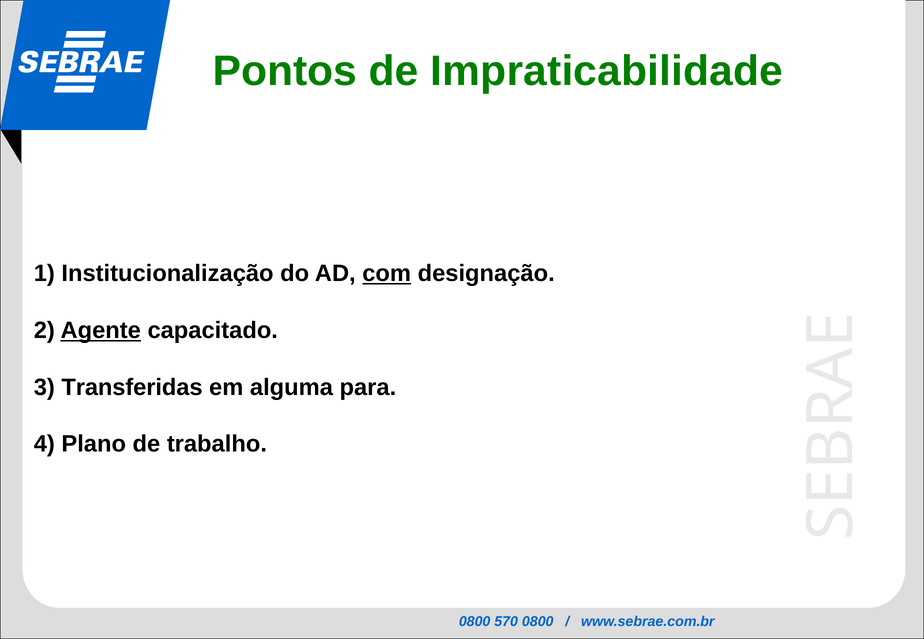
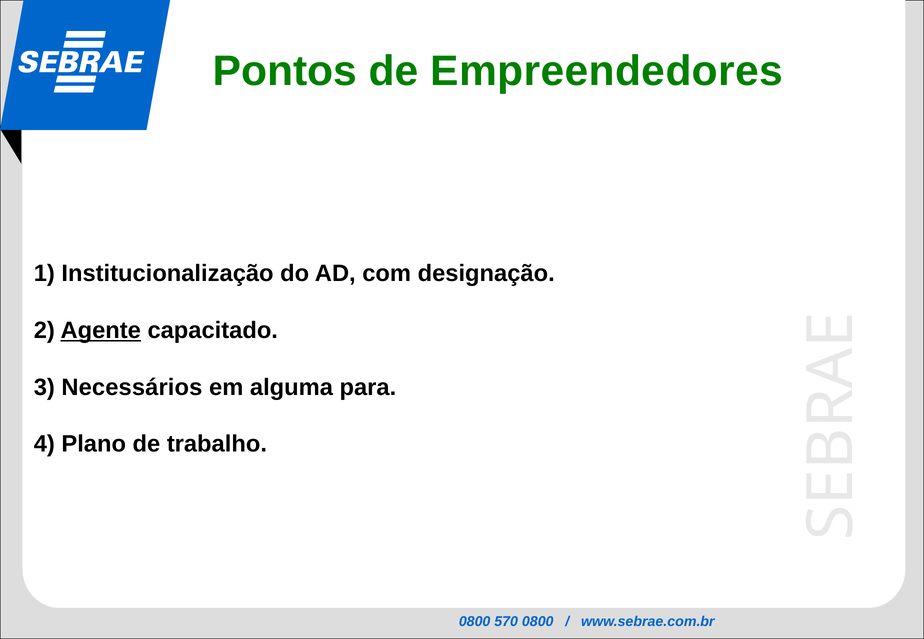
Impraticabilidade: Impraticabilidade -> Empreendedores
com underline: present -> none
Transferidas: Transferidas -> Necessários
